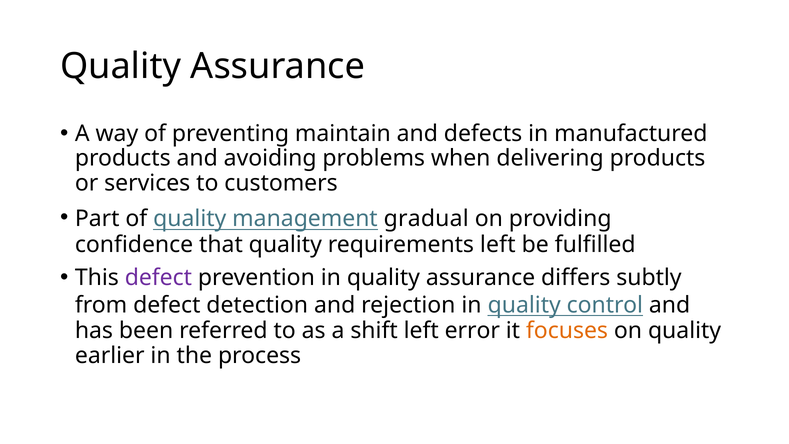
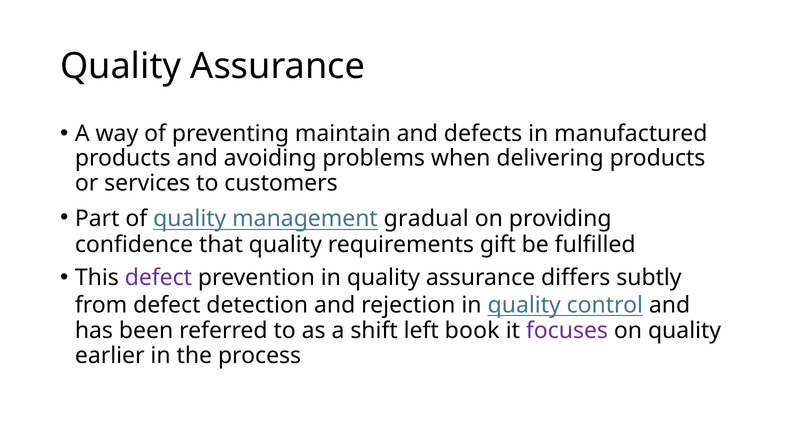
requirements left: left -> gift
error: error -> book
focuses colour: orange -> purple
